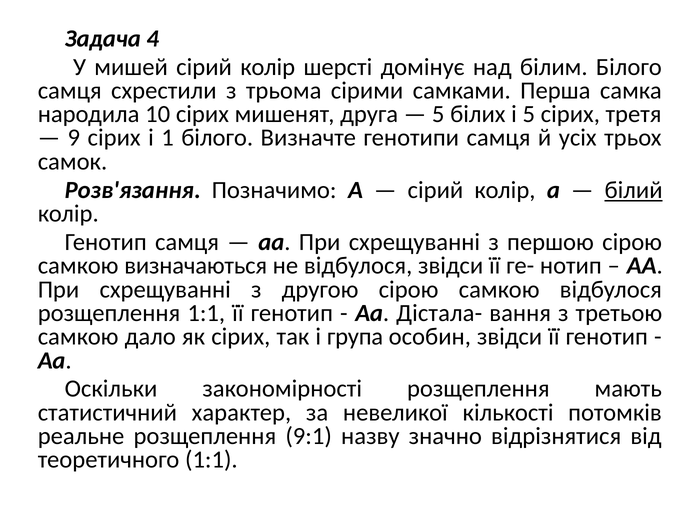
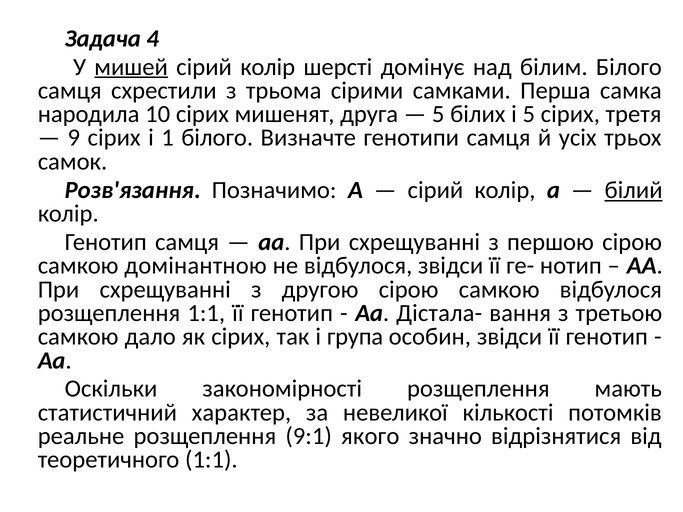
мишей underline: none -> present
визначаються: визначаються -> домінантною
назву: назву -> якого
